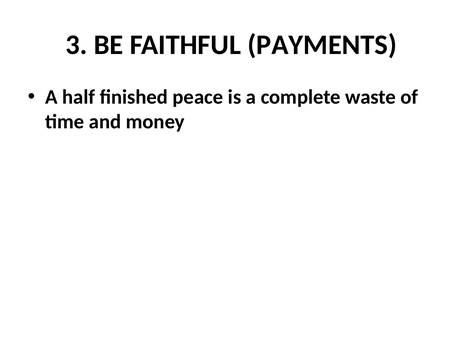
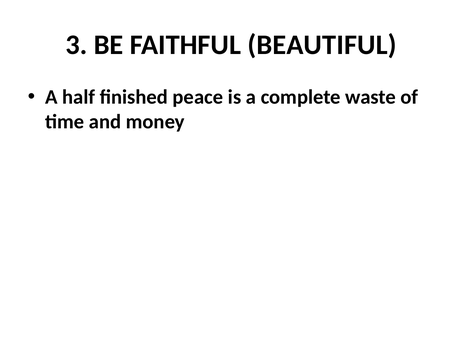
PAYMENTS: PAYMENTS -> BEAUTIFUL
